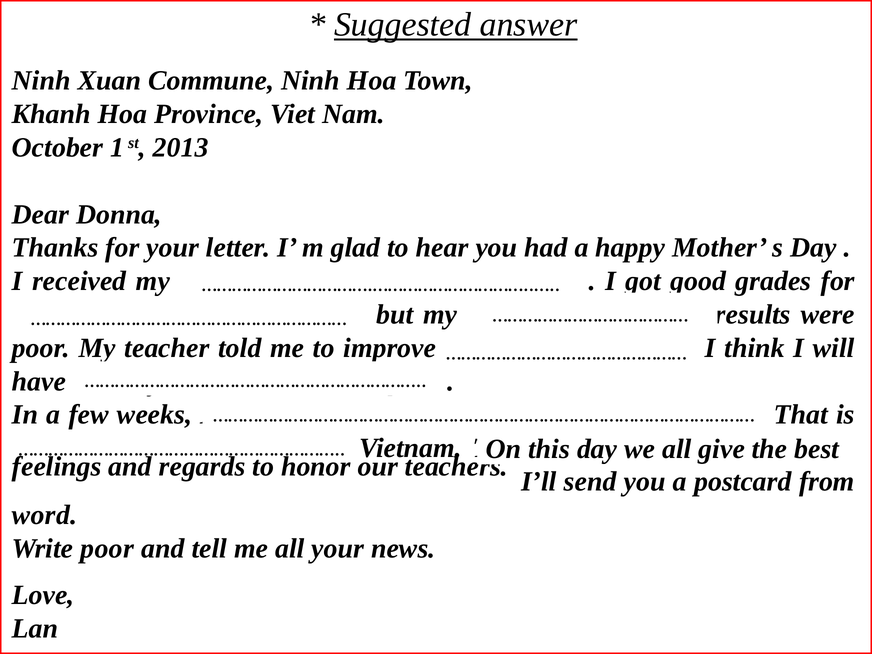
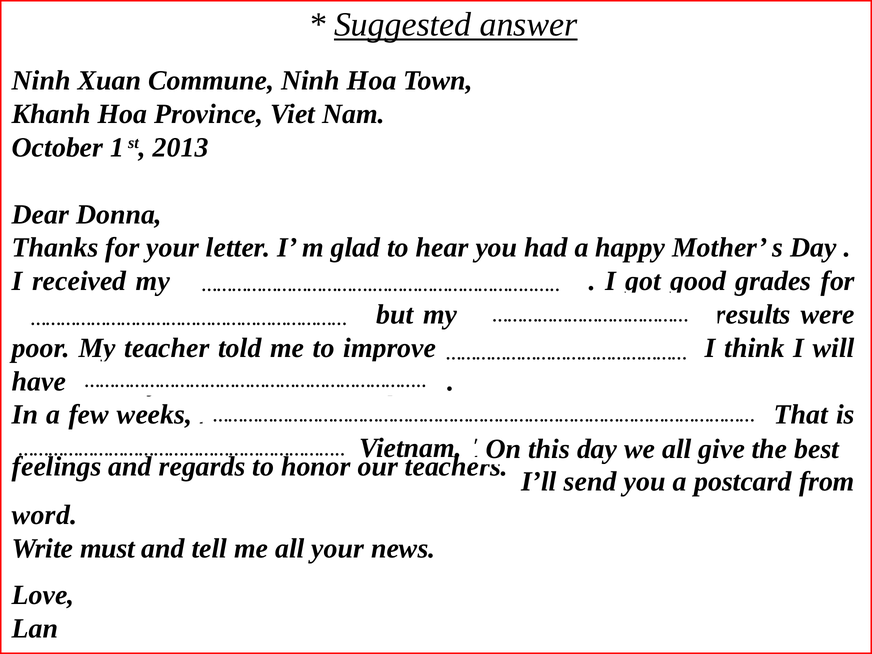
Write poor: poor -> must
